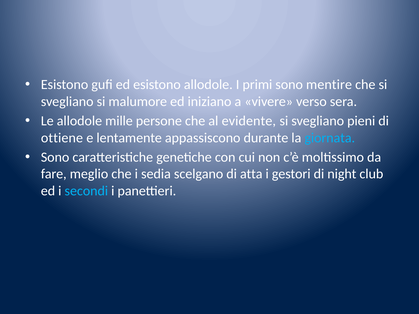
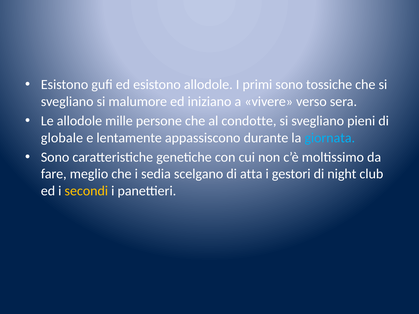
mentire: mentire -> tossiche
evidente: evidente -> condotte
ottiene: ottiene -> globale
secondi colour: light blue -> yellow
